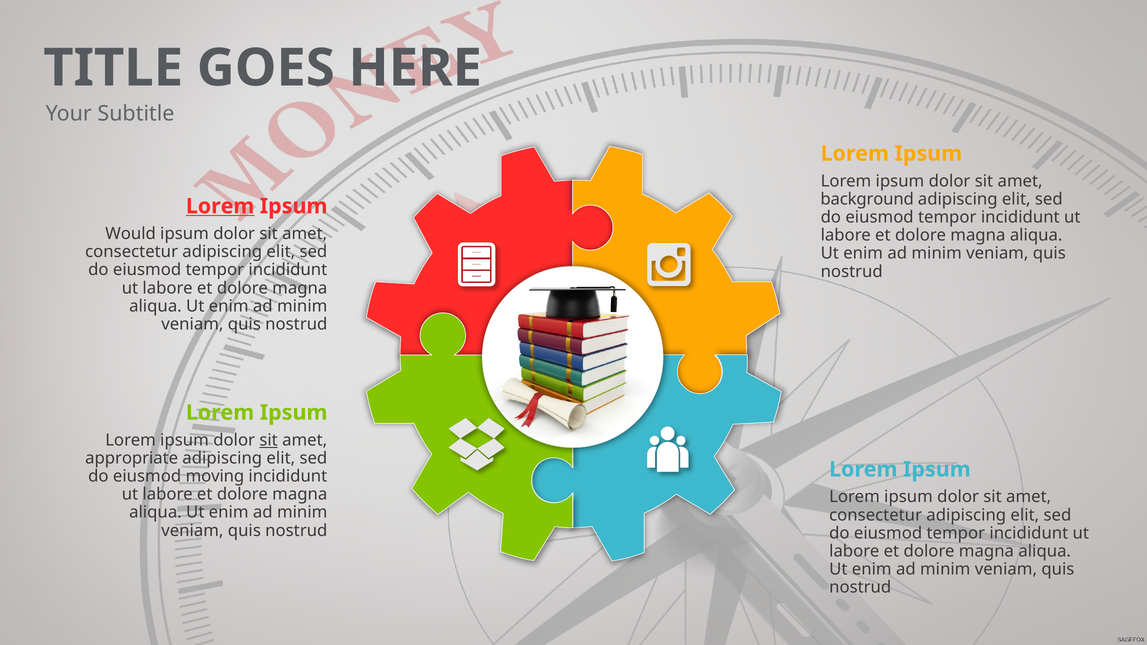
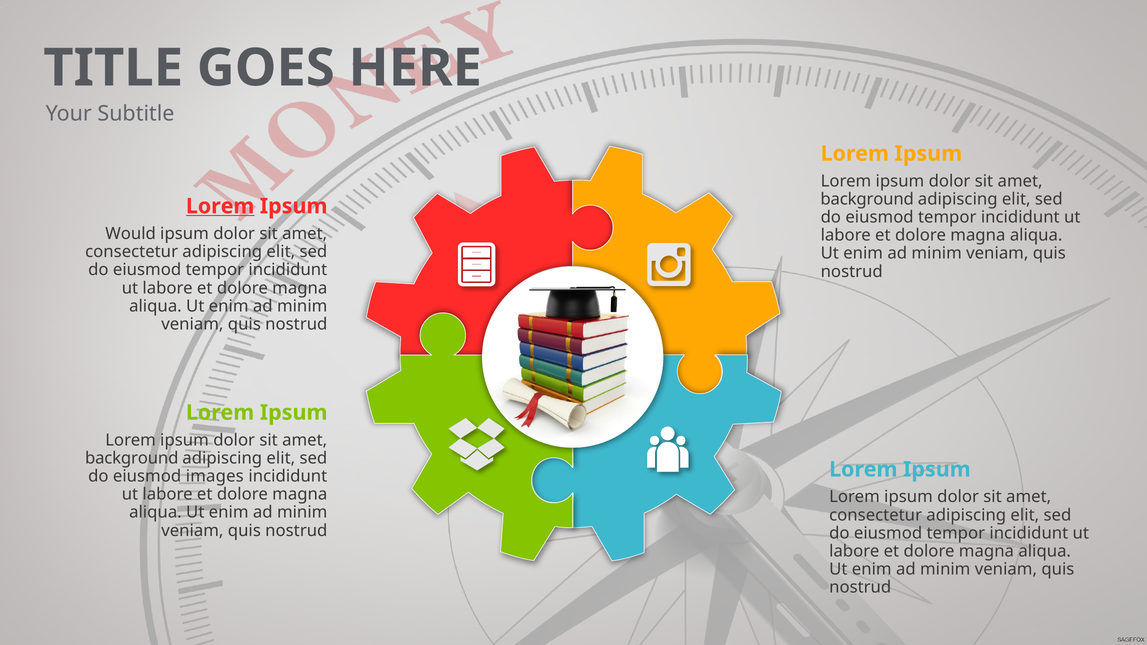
sit at (269, 440) underline: present -> none
appropriate at (132, 458): appropriate -> background
moving: moving -> images
